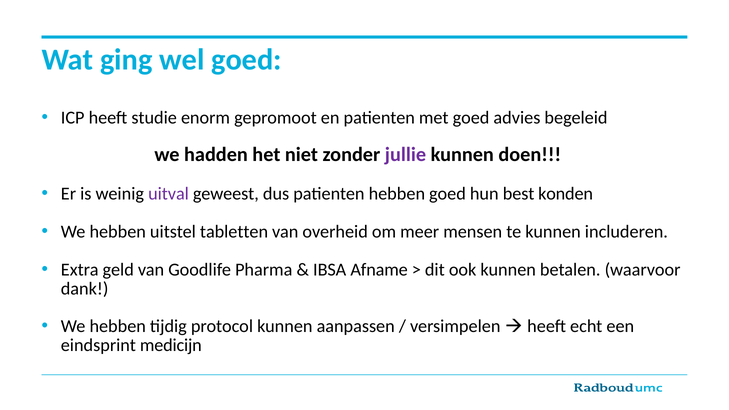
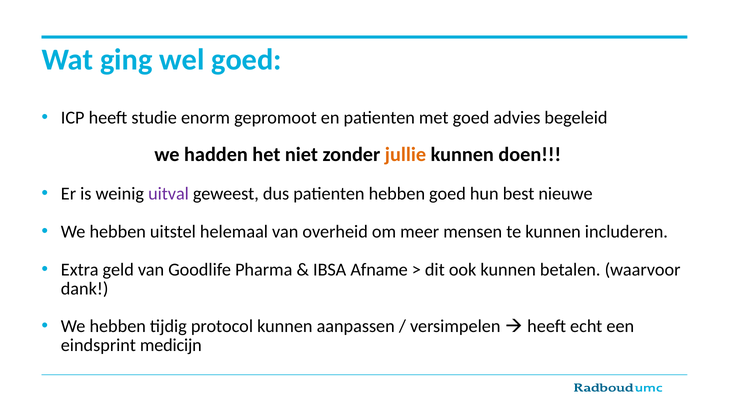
jullie colour: purple -> orange
konden: konden -> nieuwe
tabletten: tabletten -> helemaal
